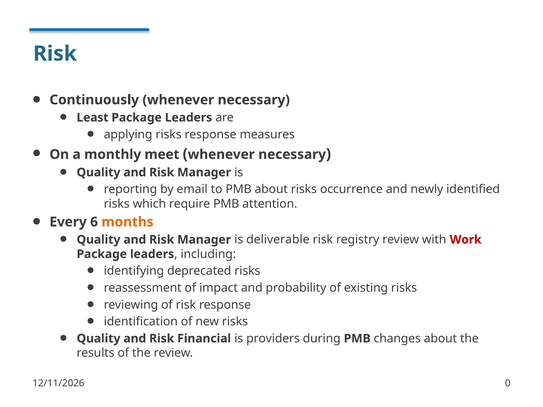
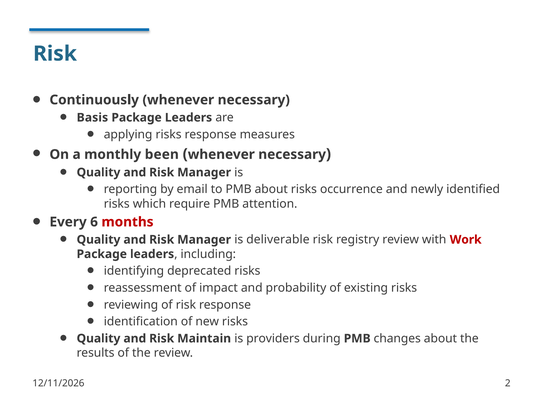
Least: Least -> Basis
meet: meet -> been
months colour: orange -> red
Financial: Financial -> Maintain
0: 0 -> 2
